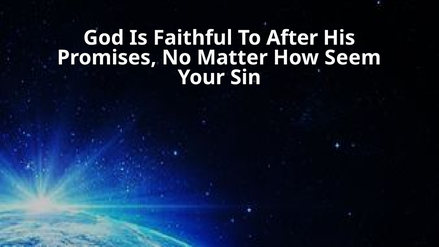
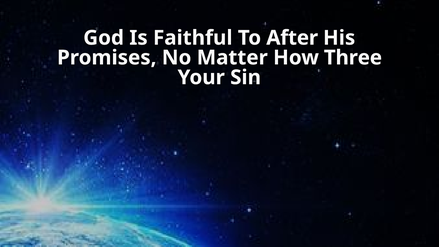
Seem: Seem -> Three
